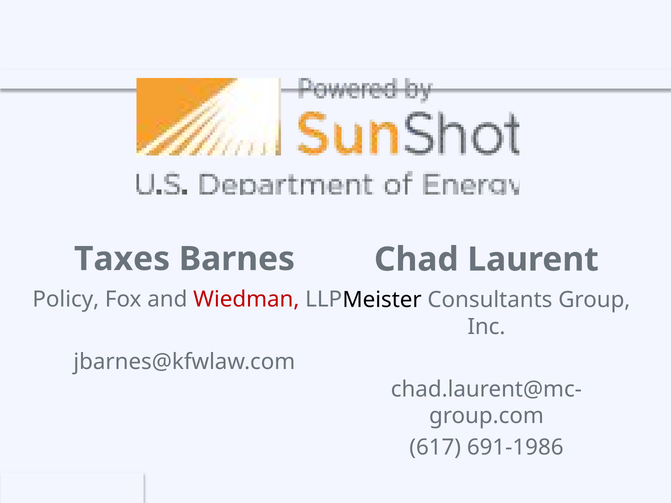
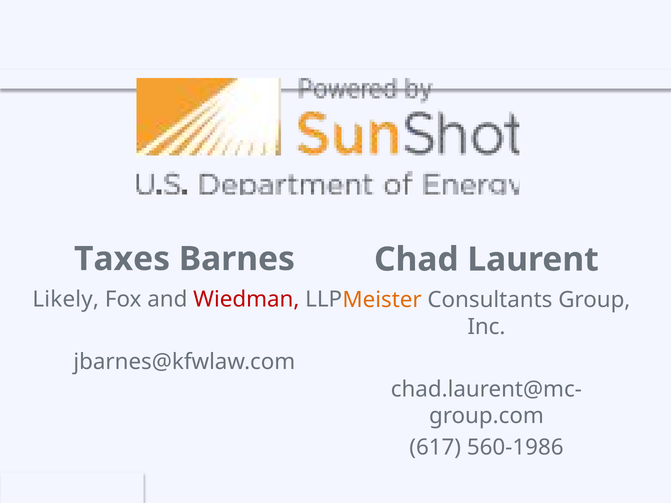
Policy: Policy -> Likely
Meister colour: black -> orange
691-1986: 691-1986 -> 560-1986
